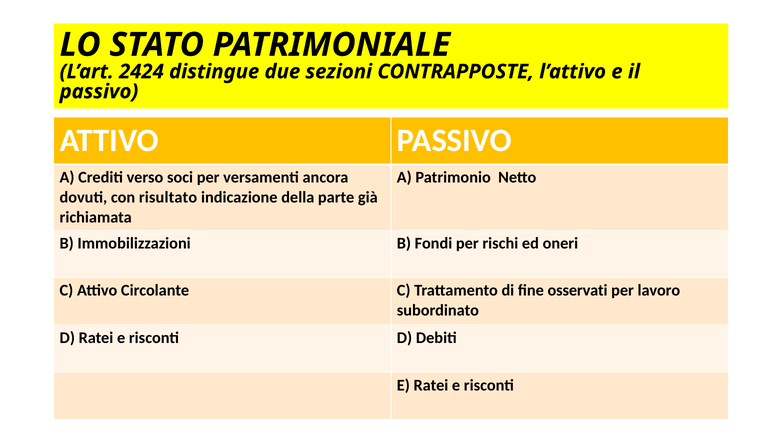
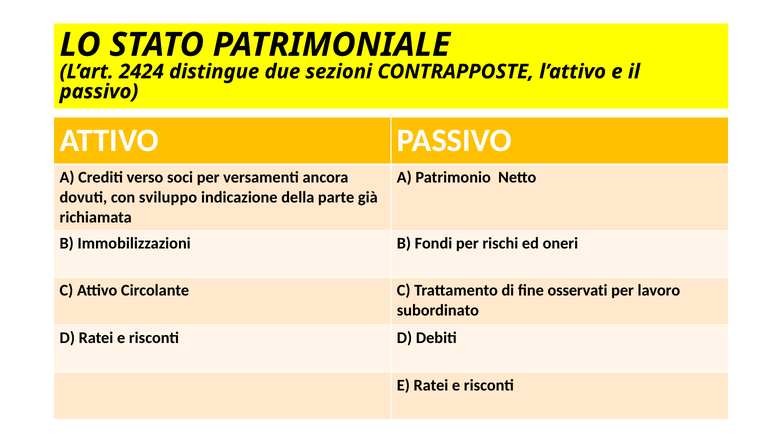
risultato: risultato -> sviluppo
